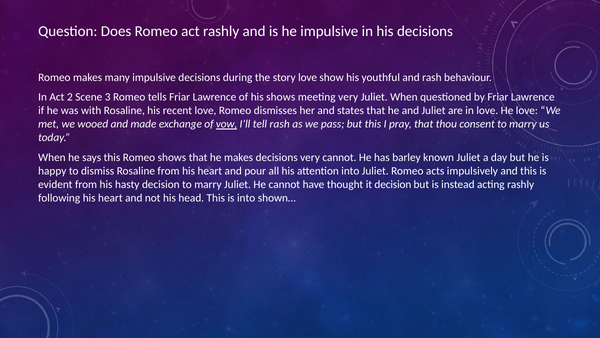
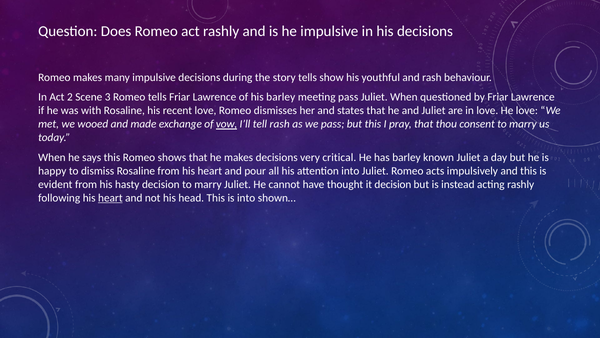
story love: love -> tells
his shows: shows -> barley
meeting very: very -> pass
very cannot: cannot -> critical
heart at (110, 198) underline: none -> present
